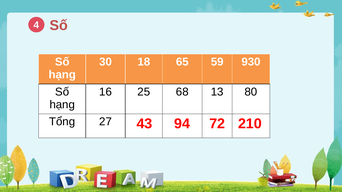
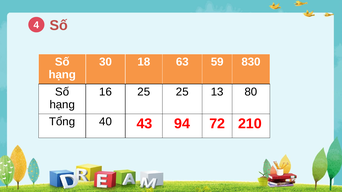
65: 65 -> 63
930: 930 -> 830
25 68: 68 -> 25
27: 27 -> 40
